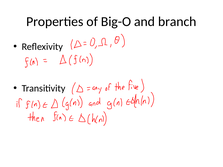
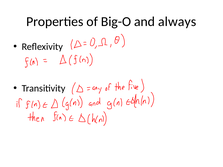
branch: branch -> always
